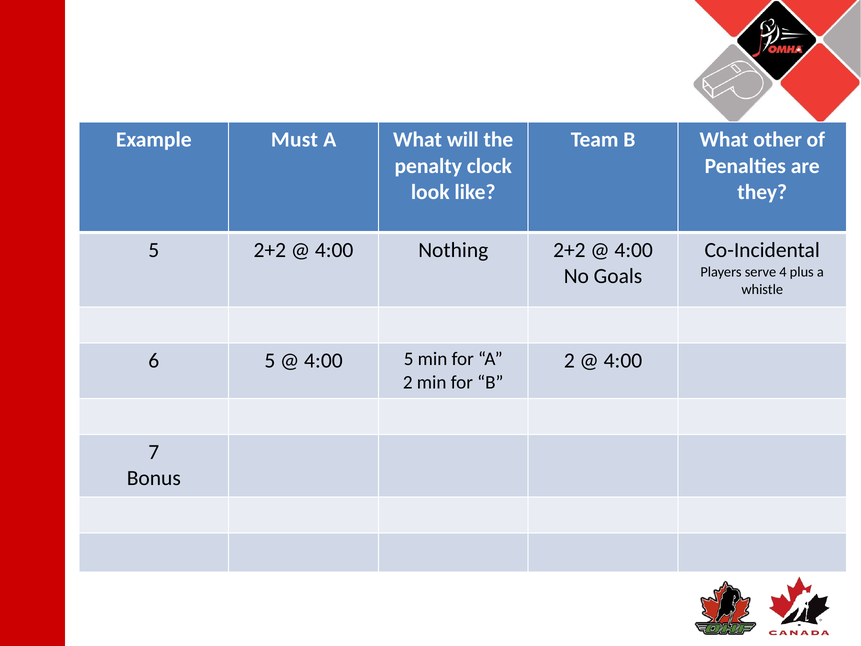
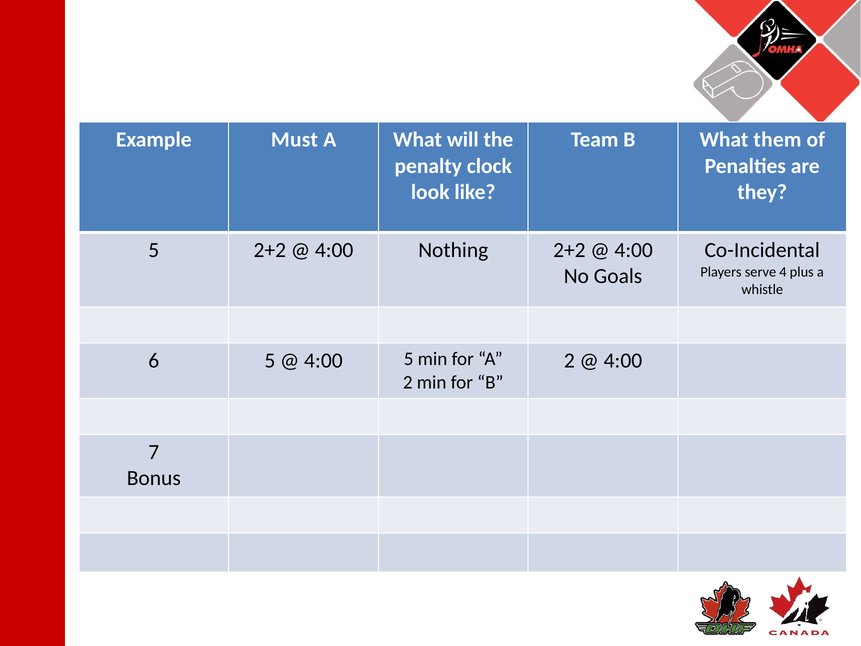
other: other -> them
